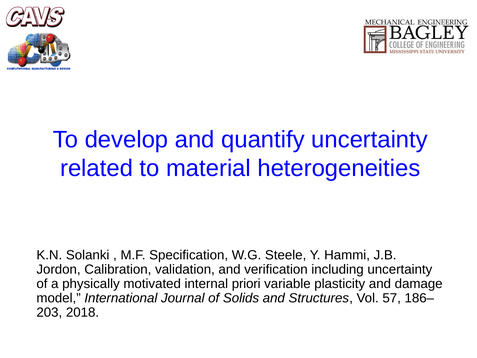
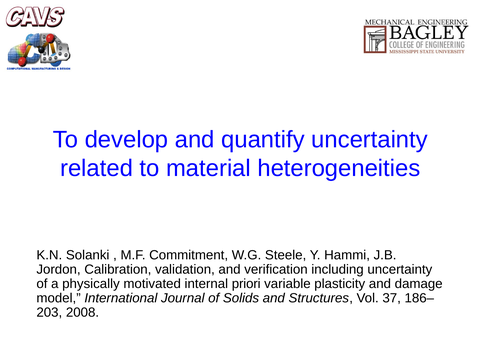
Specification: Specification -> Commitment
57: 57 -> 37
2018: 2018 -> 2008
